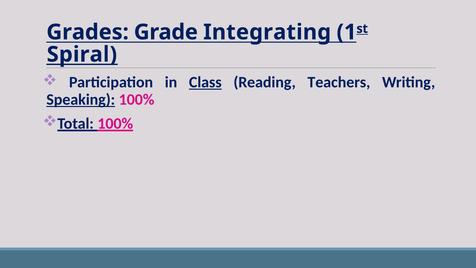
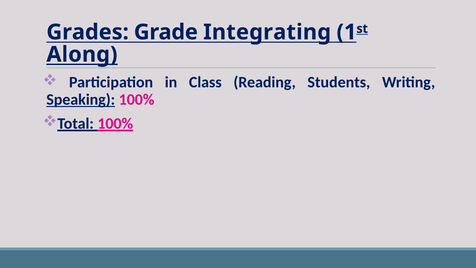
Spiral: Spiral -> Along
Class underline: present -> none
Teachers: Teachers -> Students
